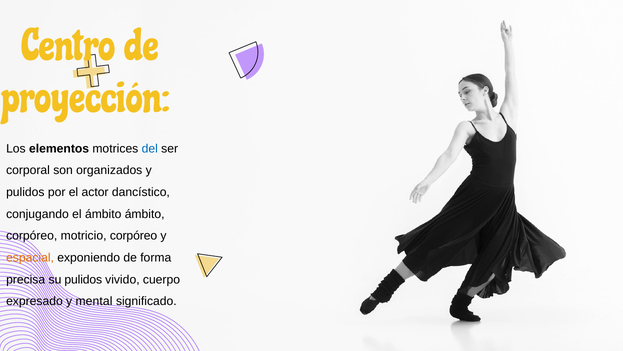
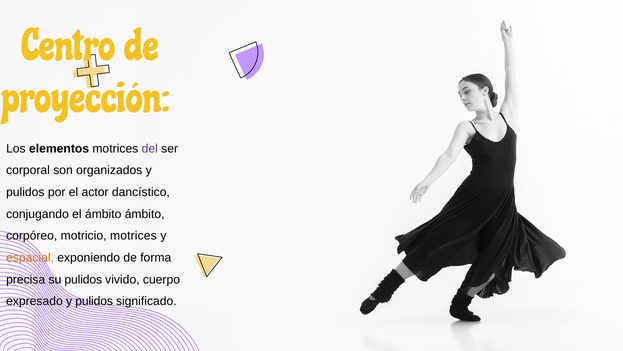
del colour: blue -> purple
motricio corpóreo: corpóreo -> motrices
expresado y mental: mental -> pulidos
